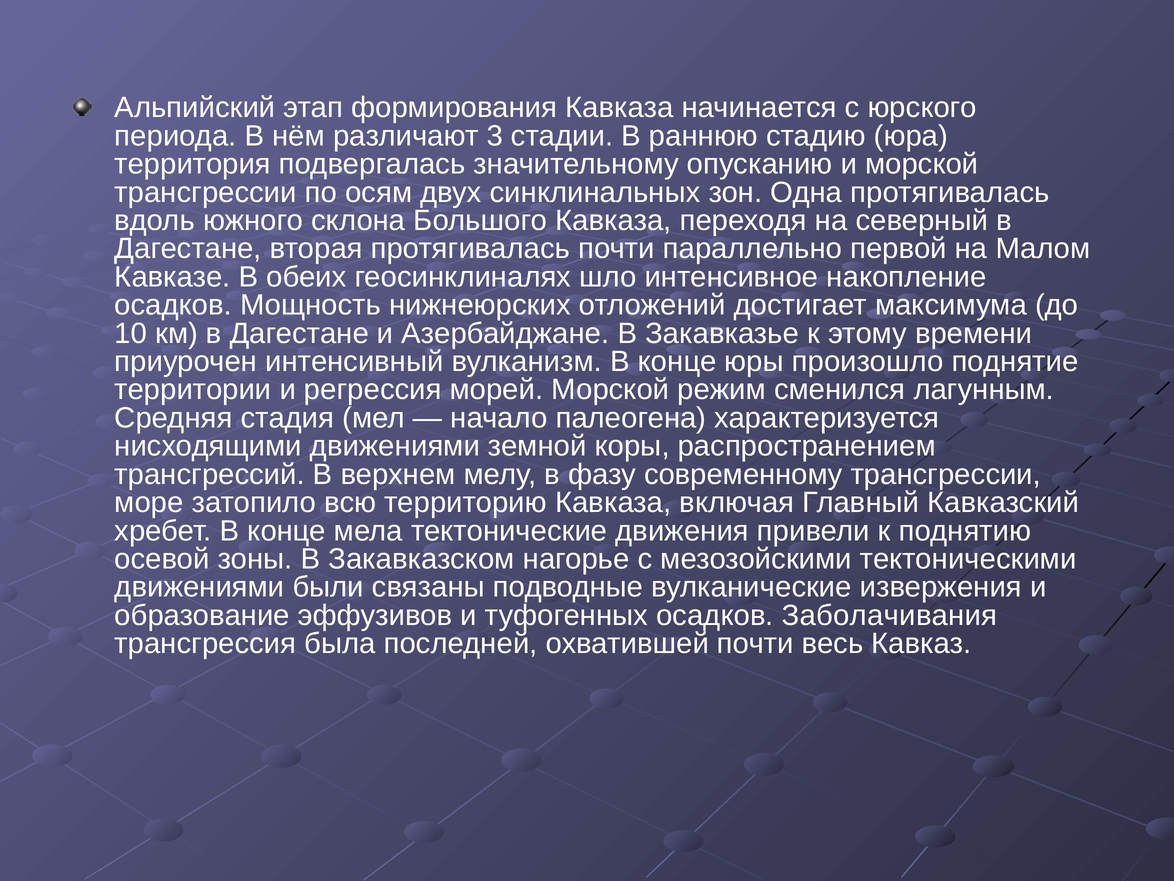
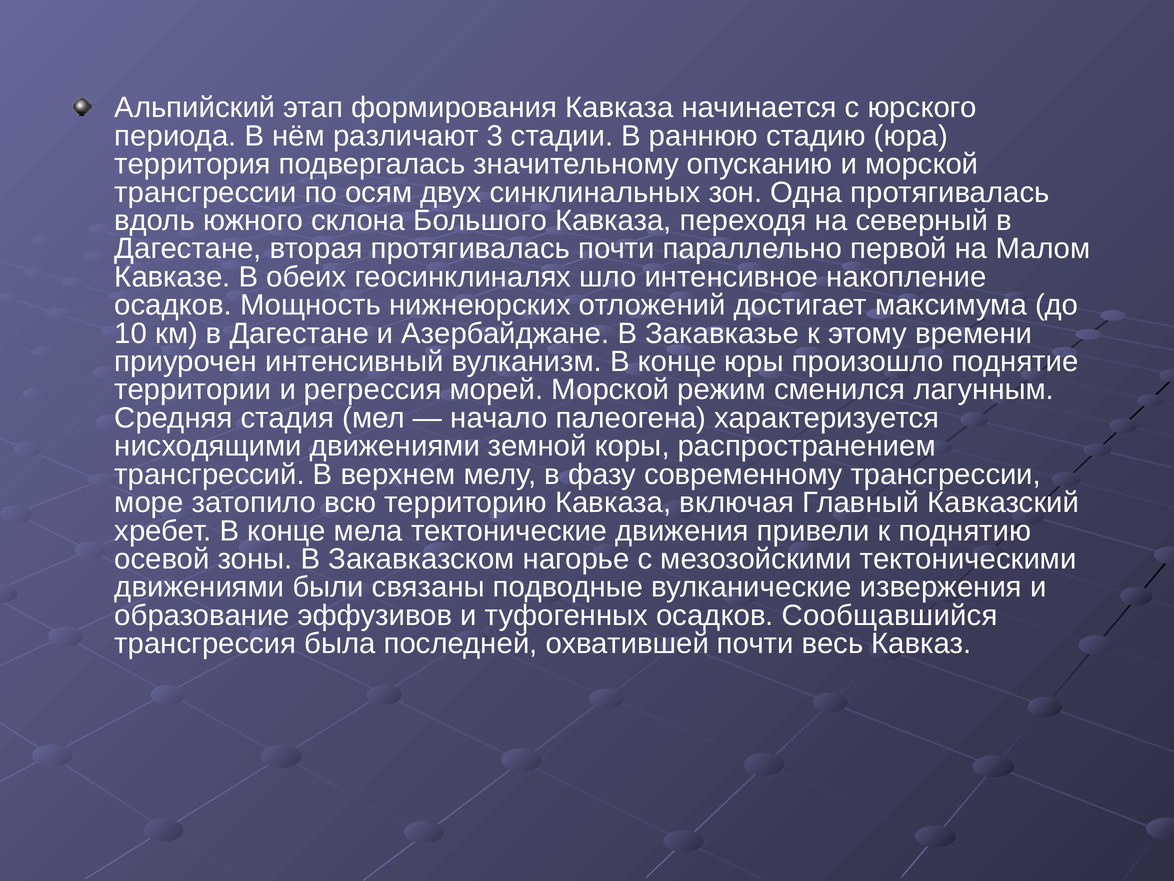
Заболачивания: Заболачивания -> Сообщавшийся
